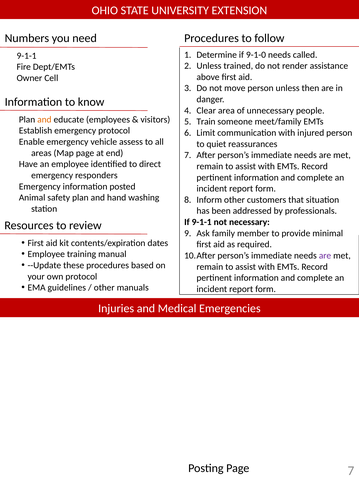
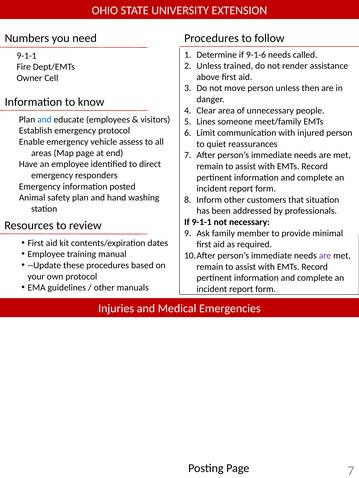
9-1-0: 9-1-0 -> 9-1-6
and at (44, 120) colour: orange -> blue
Train: Train -> Lines
